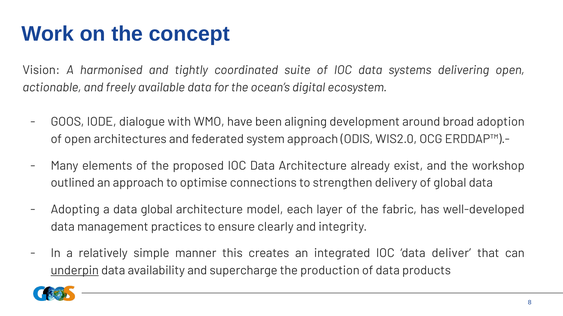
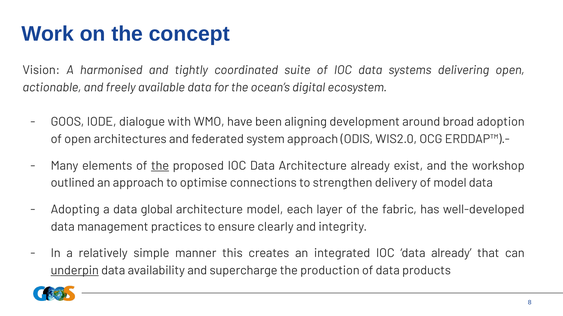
the at (160, 166) underline: none -> present
of global: global -> model
data deliver: deliver -> already
